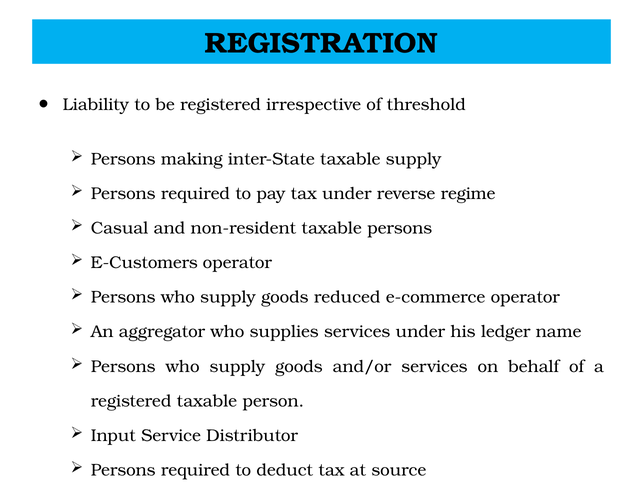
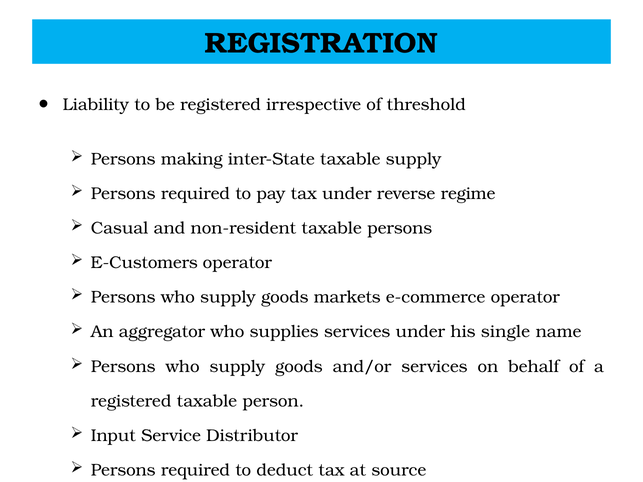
reduced: reduced -> markets
ledger: ledger -> single
